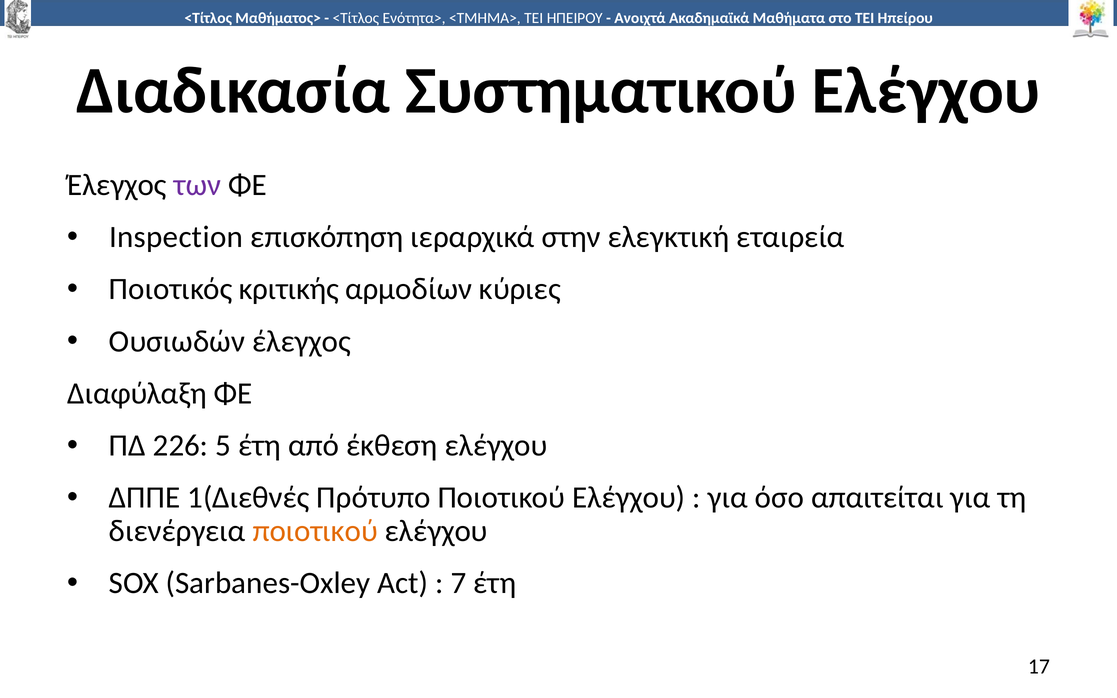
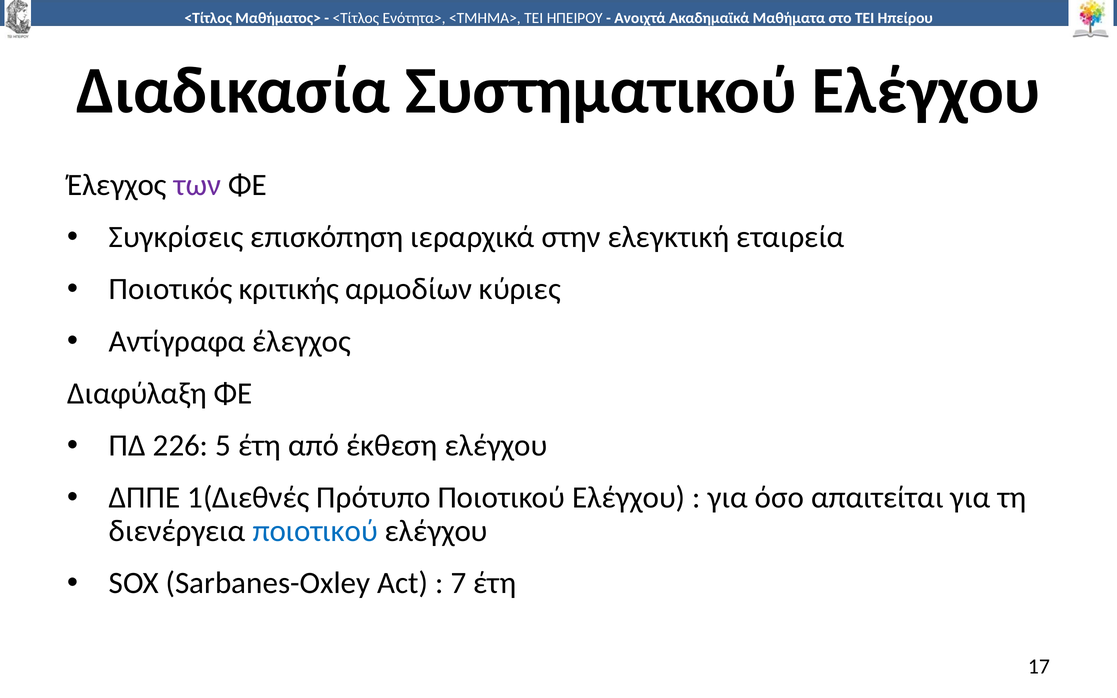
Inspection: Inspection -> Συγκρίσεις
Ουσιωδών: Ουσιωδών -> Αντίγραφα
ποιοτικού at (315, 531) colour: orange -> blue
